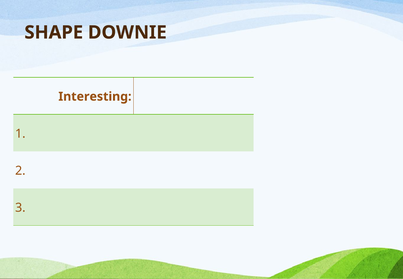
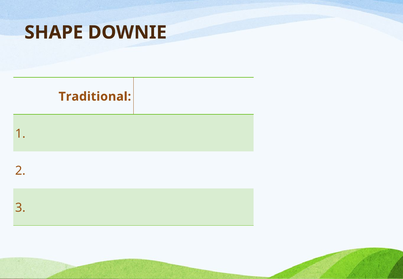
Interesting: Interesting -> Traditional
